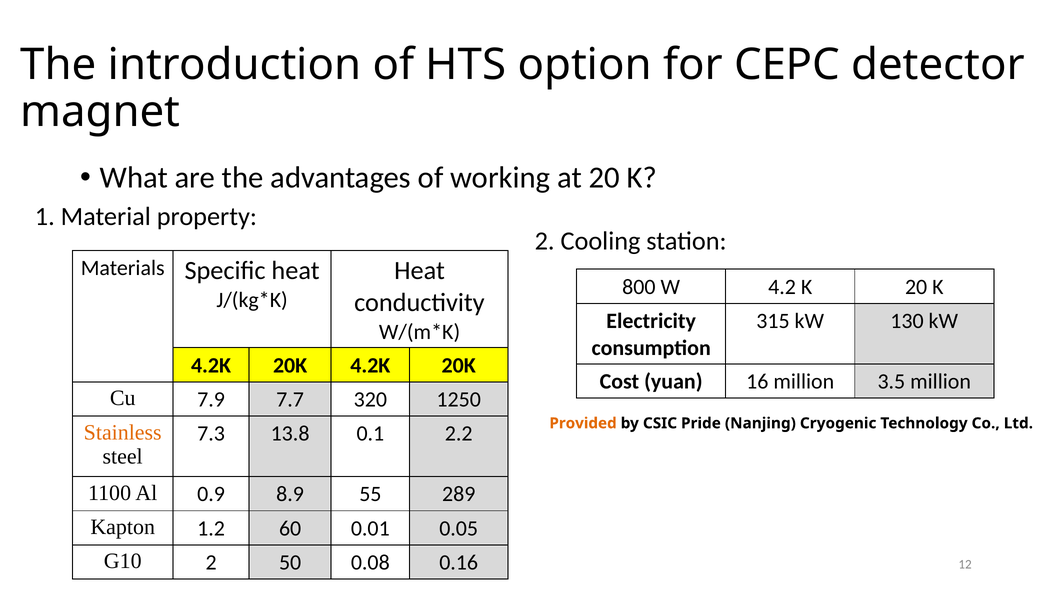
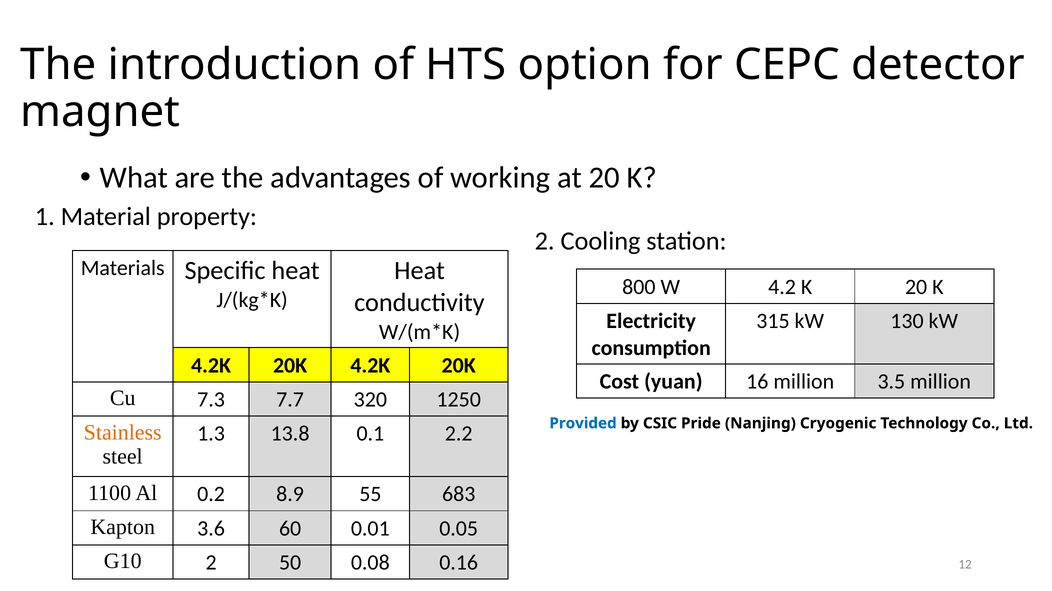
7.9: 7.9 -> 7.3
Provided colour: orange -> blue
7.3: 7.3 -> 1.3
0.9: 0.9 -> 0.2
289: 289 -> 683
1.2: 1.2 -> 3.6
